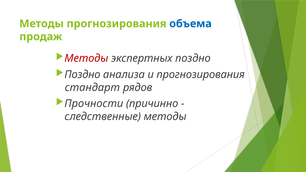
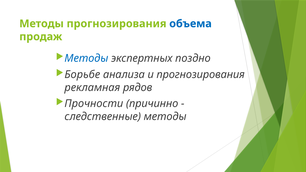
Методы at (86, 58) colour: red -> blue
Поздно at (82, 75): Поздно -> Борьбе
стандарт: стандарт -> рекламная
